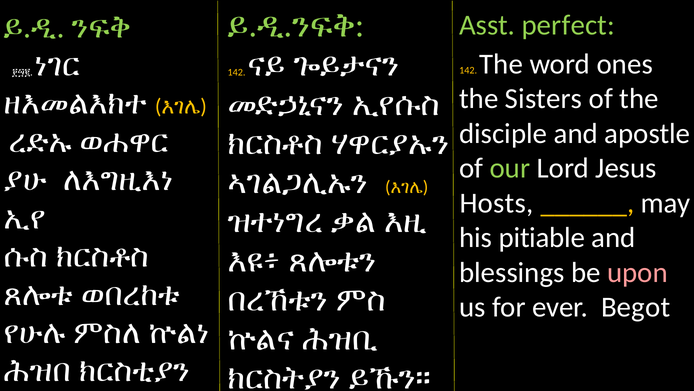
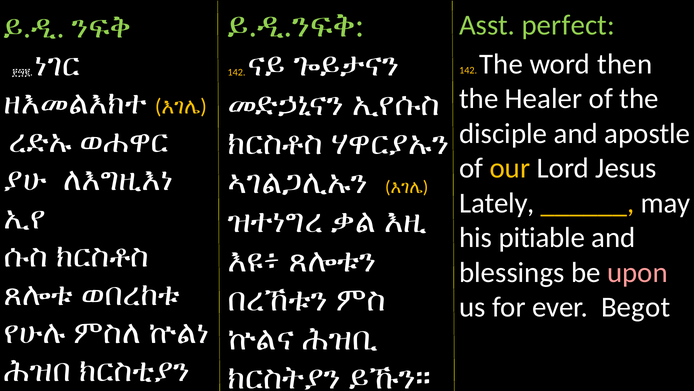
ones: ones -> then
Sisters: Sisters -> Healer
our colour: light green -> yellow
Hosts: Hosts -> Lately
